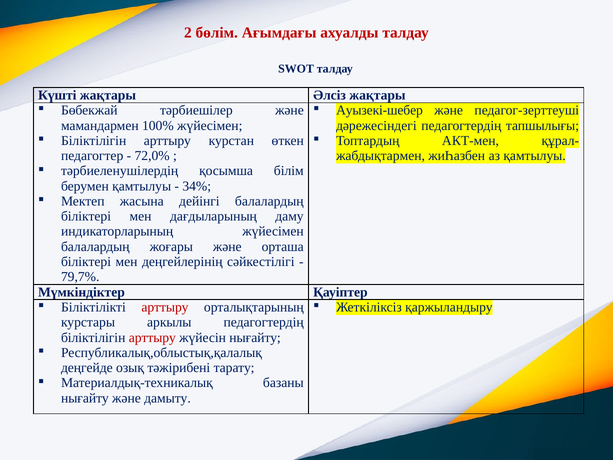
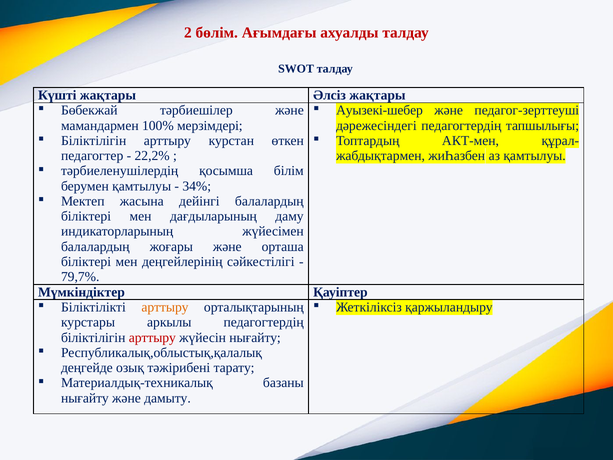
100% жүйесімен: жүйесімен -> мерзімдері
72,0%: 72,0% -> 22,2%
арттыру at (165, 307) colour: red -> orange
